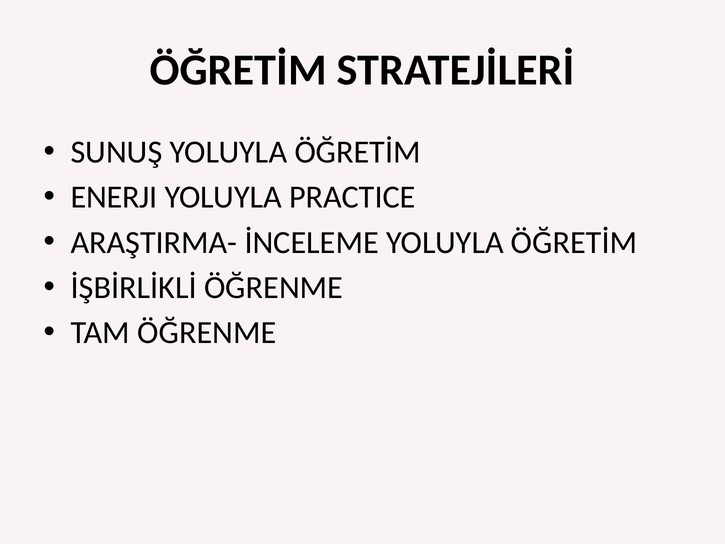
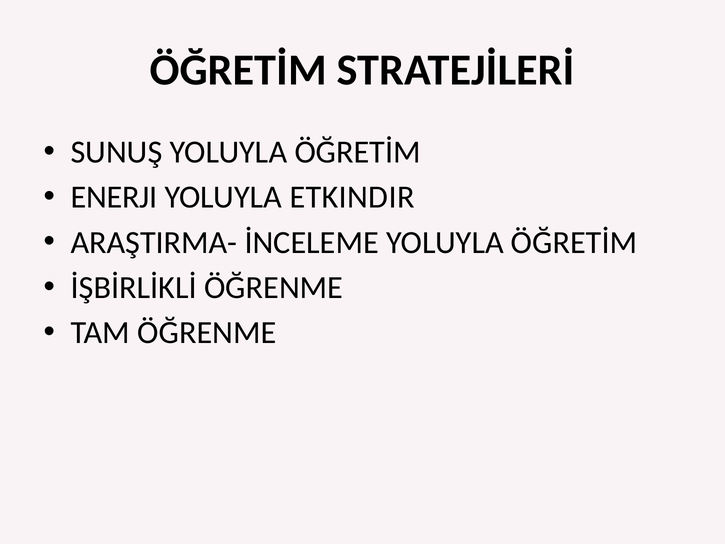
PRACTICE: PRACTICE -> ETKINDIR
